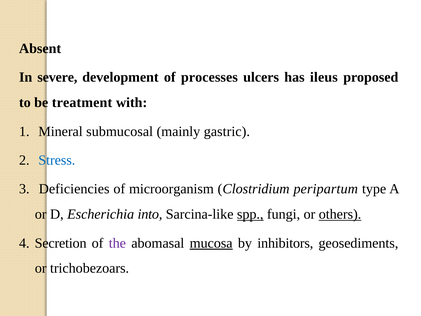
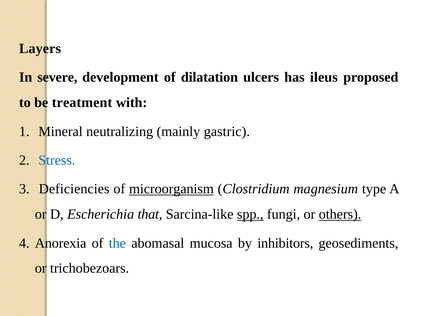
Absent: Absent -> Layers
processes: processes -> dilatation
submucosal: submucosal -> neutralizing
microorganism underline: none -> present
peripartum: peripartum -> magnesium
into: into -> that
Secretion: Secretion -> Anorexia
the colour: purple -> blue
mucosa underline: present -> none
